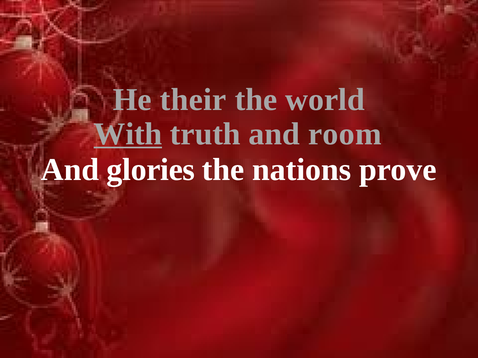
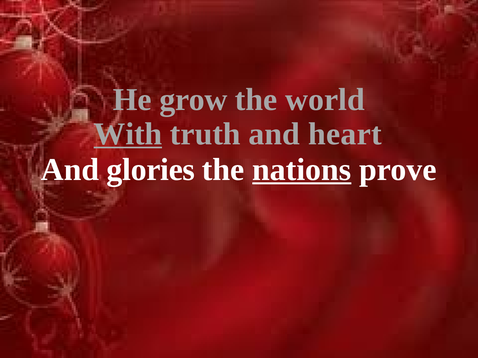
their: their -> grow
room: room -> heart
nations underline: none -> present
